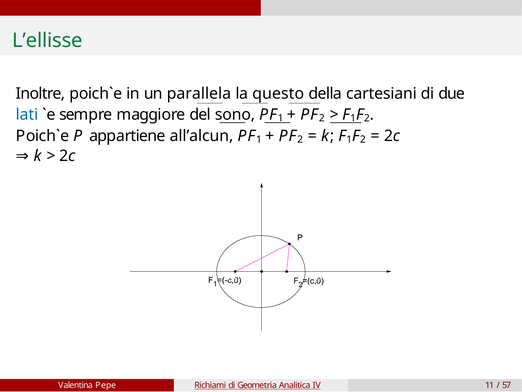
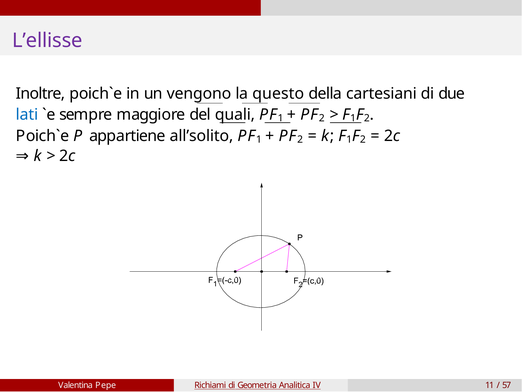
L’ellisse colour: green -> purple
parallela: parallela -> vengono
sono: sono -> quali
all’alcun: all’alcun -> all’solito
